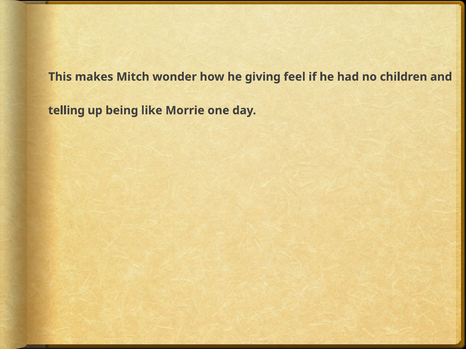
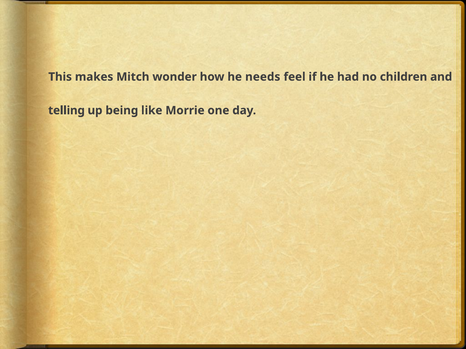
giving: giving -> needs
